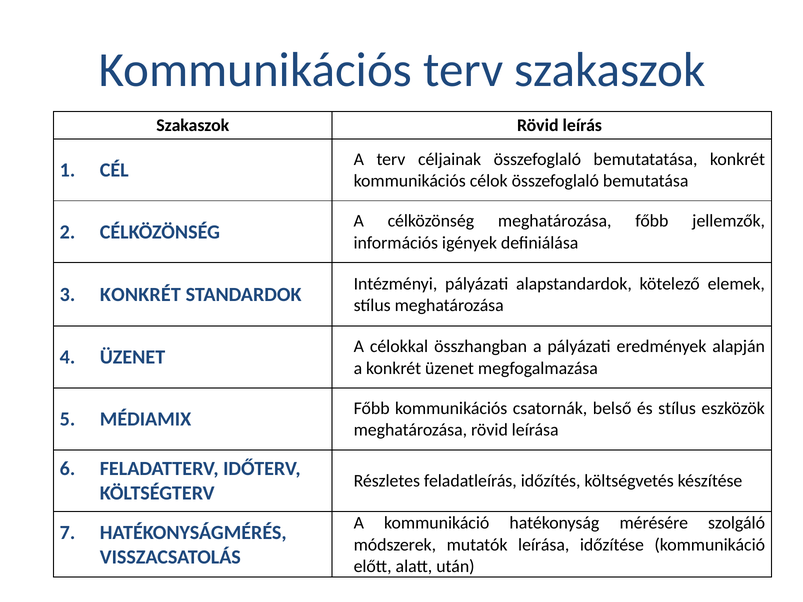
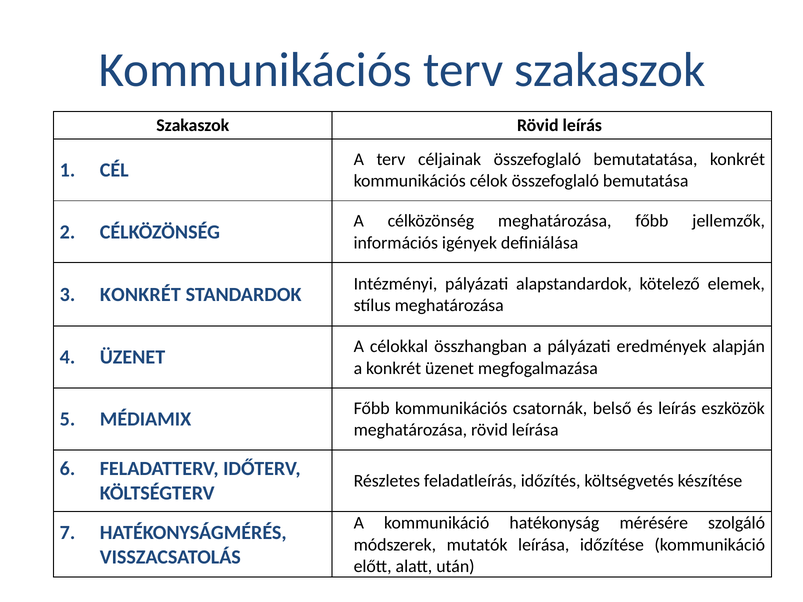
és stílus: stílus -> leírás
